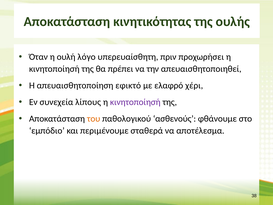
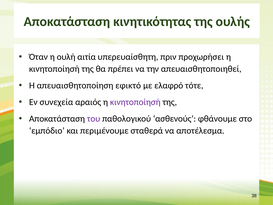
λόγο: λόγο -> αιτία
χέρι: χέρι -> τότε
λίπους: λίπους -> αραιός
του colour: orange -> purple
